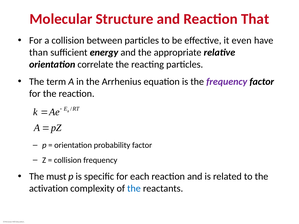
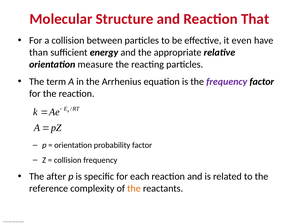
correlate: correlate -> measure
must: must -> after
activation: activation -> reference
the at (134, 189) colour: blue -> orange
